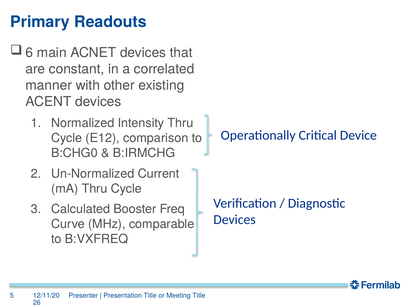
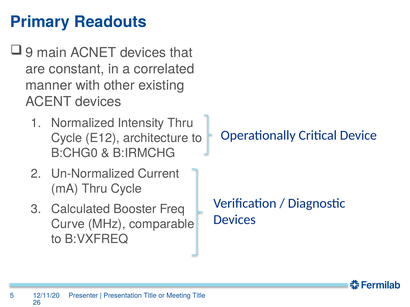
6: 6 -> 9
comparison: comparison -> architecture
